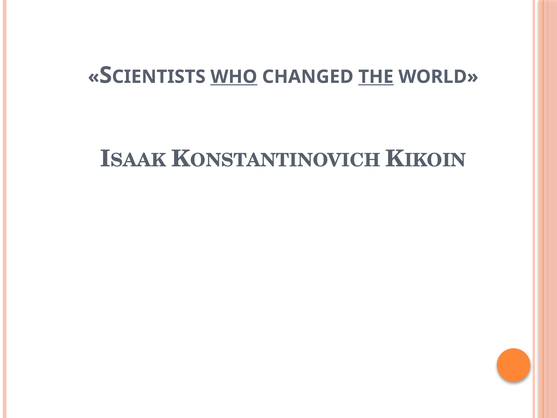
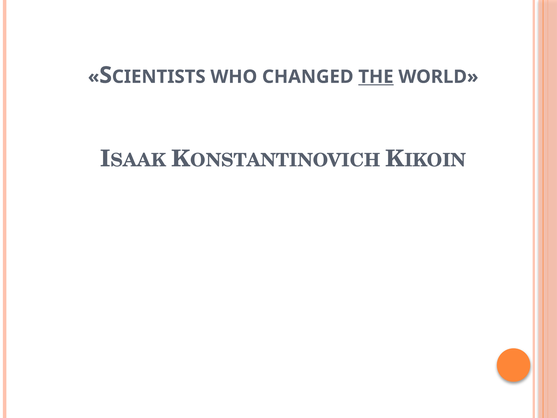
WHO underline: present -> none
